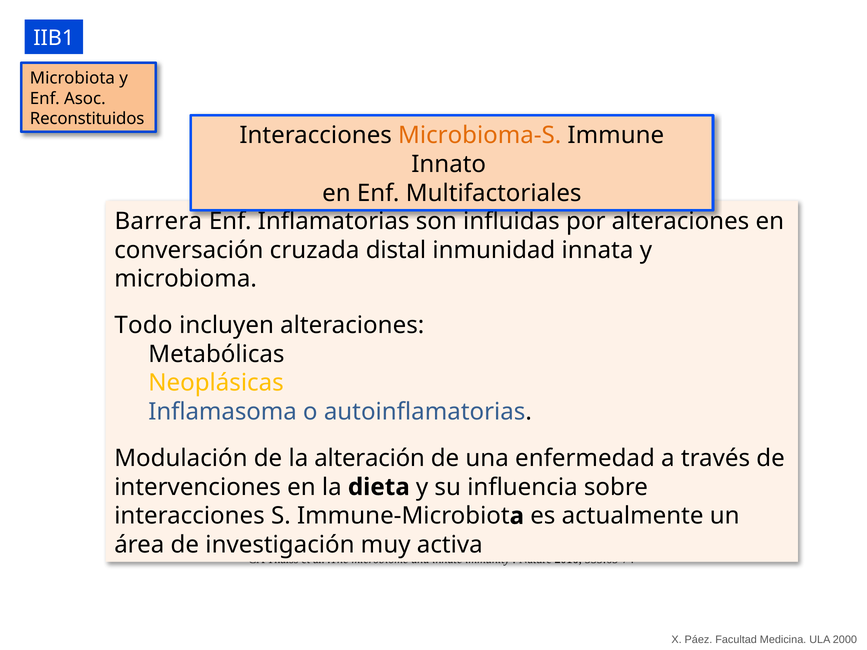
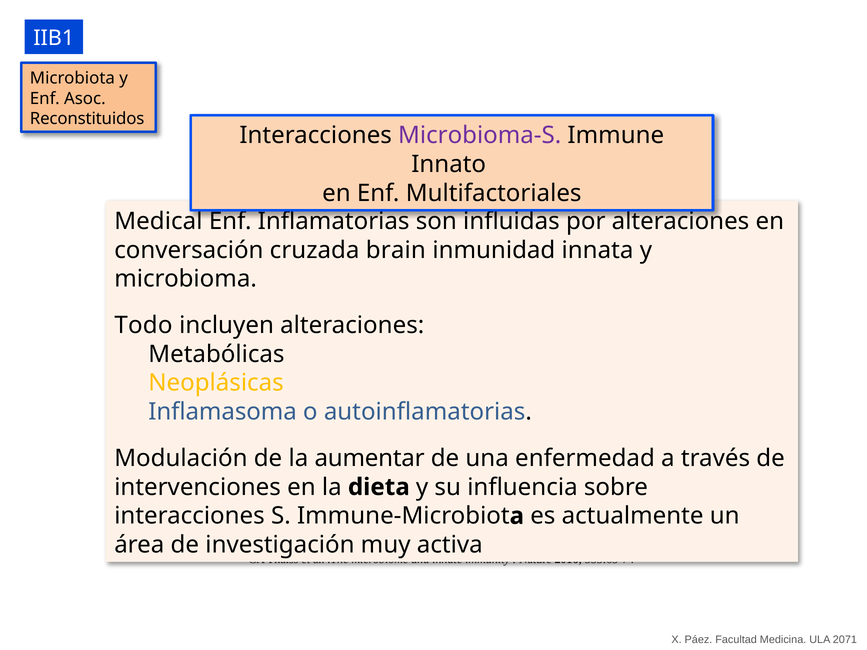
Microbioma-S colour: orange -> purple
Barrera: Barrera -> Medical
distal: distal -> brain
alteración: alteración -> aumentar
2000: 2000 -> 2071
